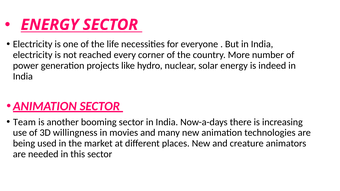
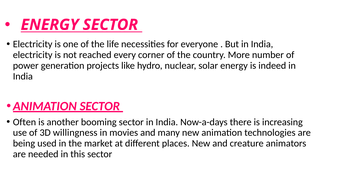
Team: Team -> Often
